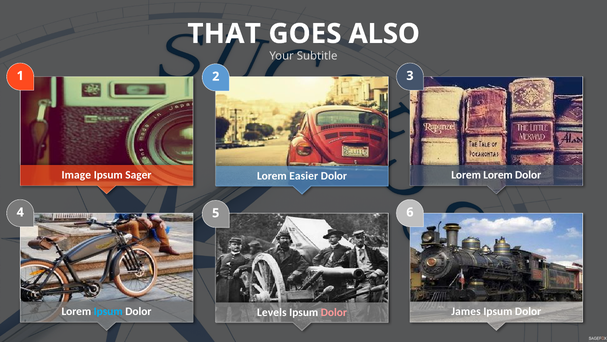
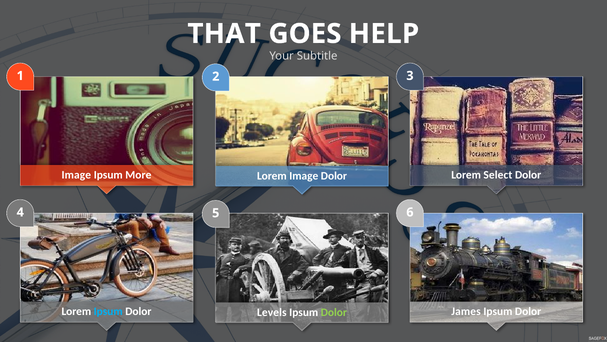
ALSO: ALSO -> HELP
Sager: Sager -> More
Lorem Lorem: Lorem -> Select
Lorem Easier: Easier -> Image
Dolor at (334, 312) colour: pink -> light green
